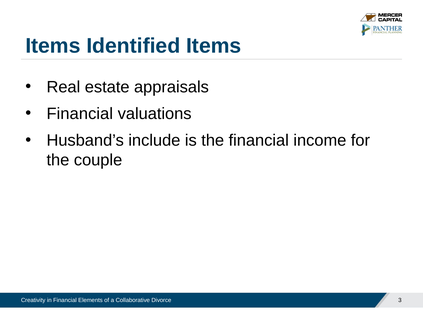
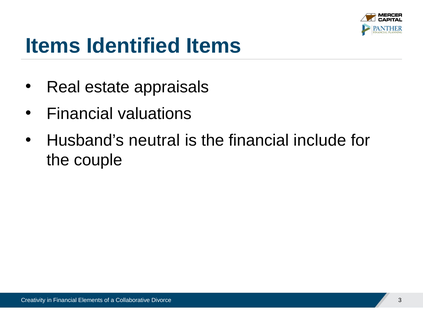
include: include -> neutral
income: income -> include
